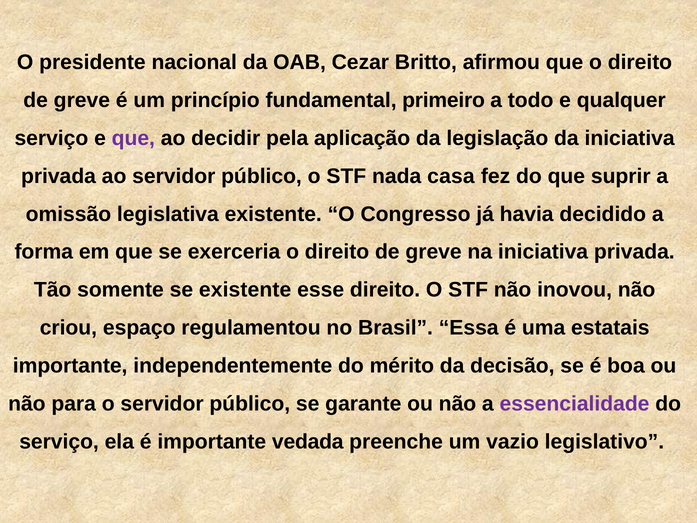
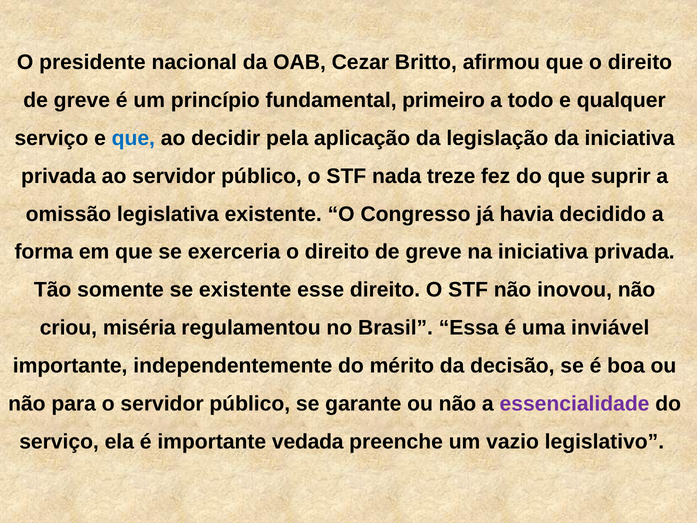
que at (133, 138) colour: purple -> blue
casa: casa -> treze
espaço: espaço -> miséria
estatais: estatais -> inviável
